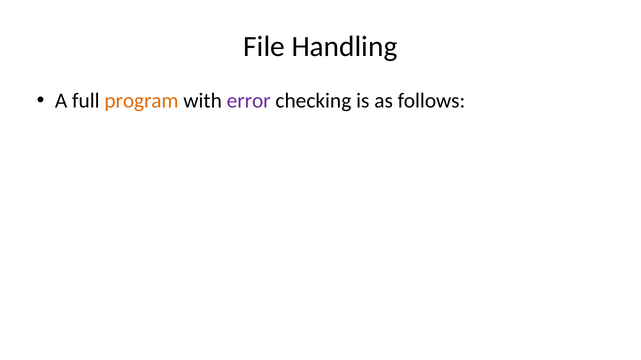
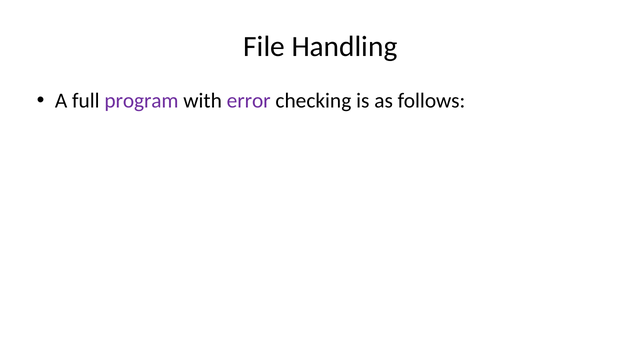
program colour: orange -> purple
